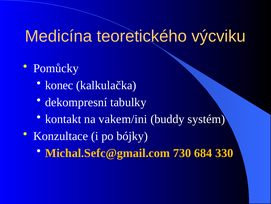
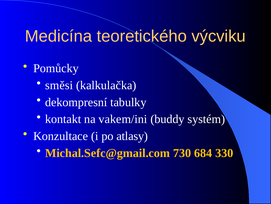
konec: konec -> směsi
bójky: bójky -> atlasy
